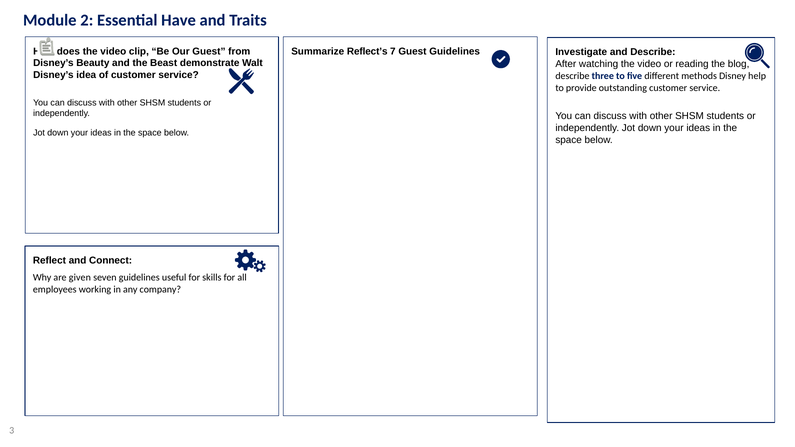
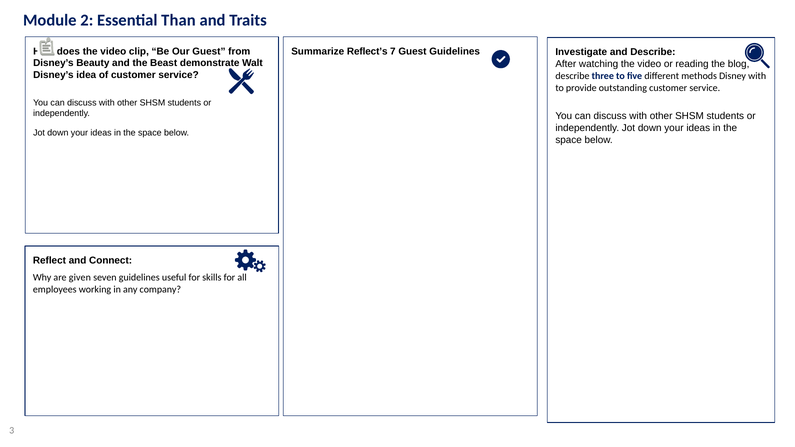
Have: Have -> Than
Disney help: help -> with
